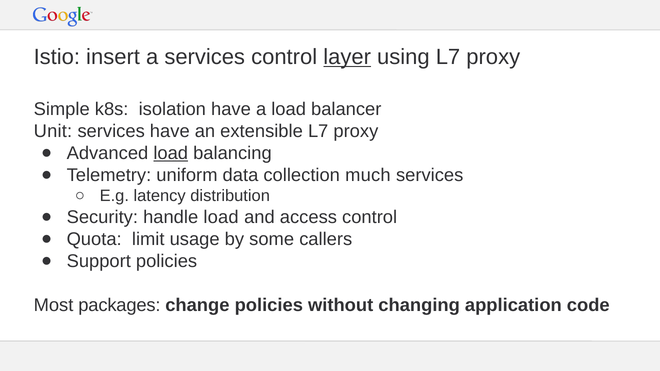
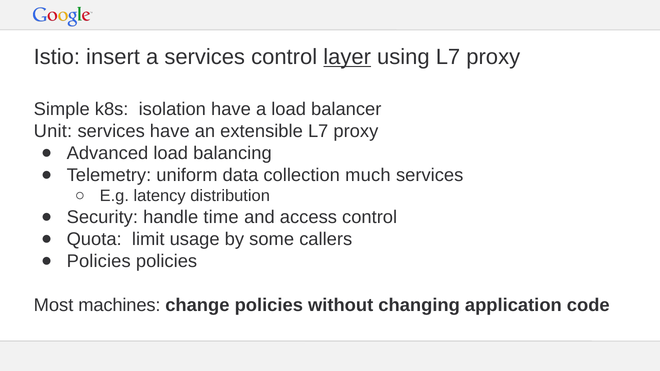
load at (171, 153) underline: present -> none
handle load: load -> time
Support at (99, 261): Support -> Policies
packages: packages -> machines
